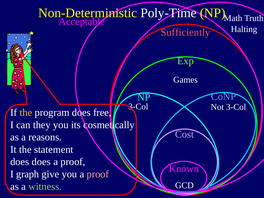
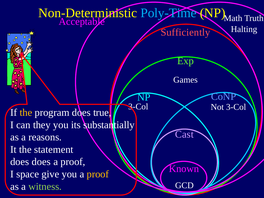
Poly-Time colour: white -> light blue
free: free -> true
cosmetically: cosmetically -> substantially
Cost: Cost -> Cast
graph: graph -> space
proof at (98, 174) colour: pink -> yellow
